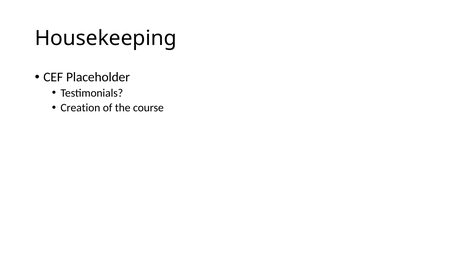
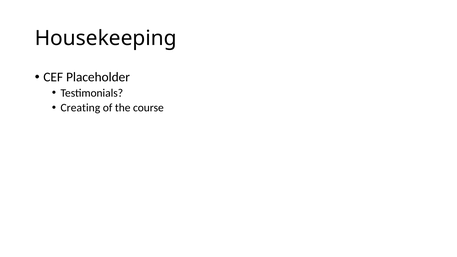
Creation: Creation -> Creating
